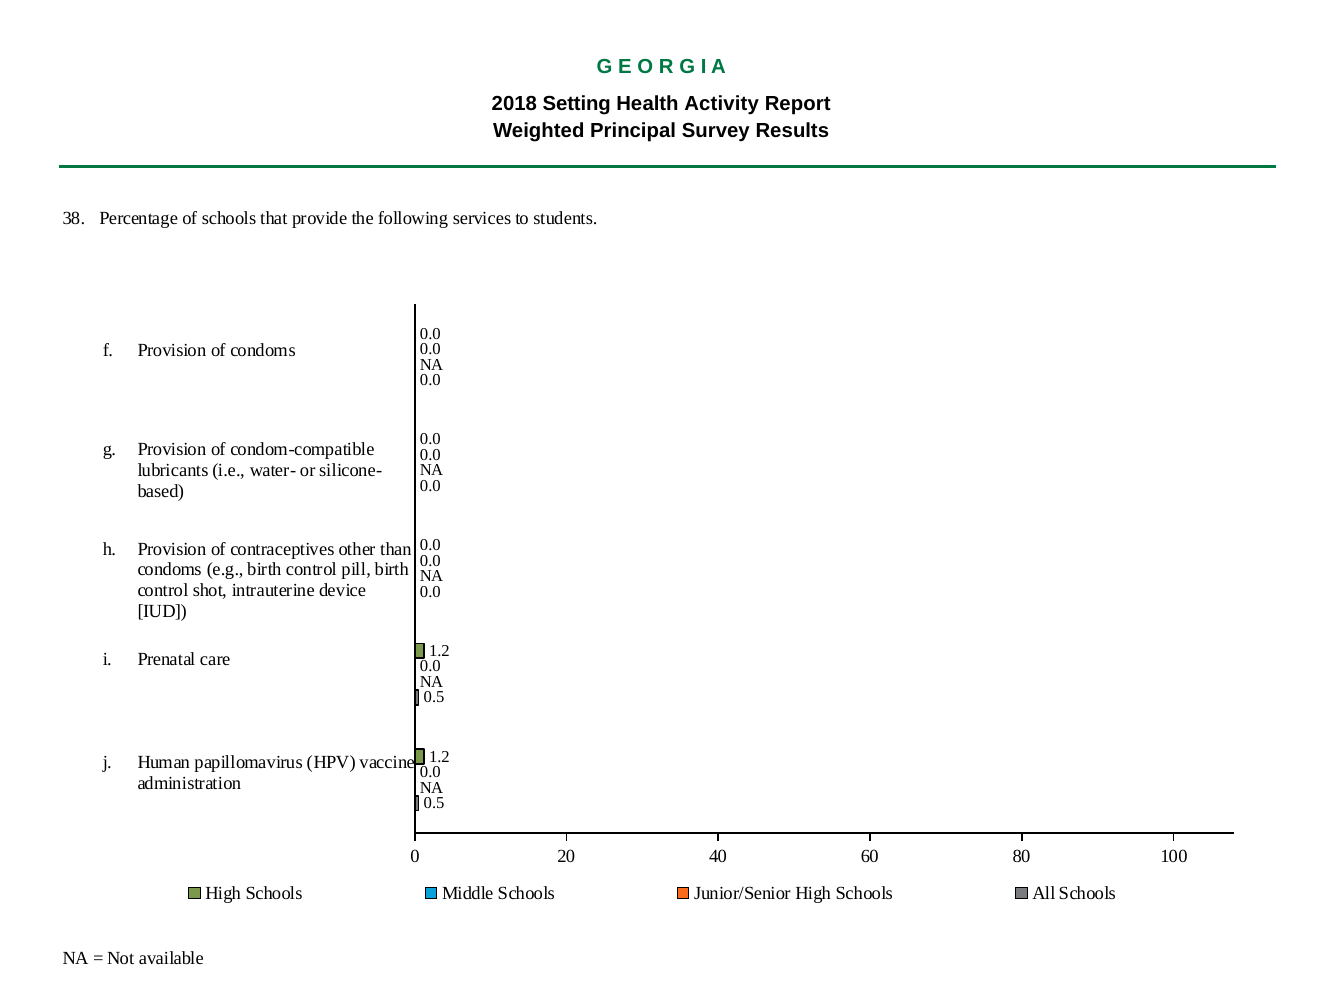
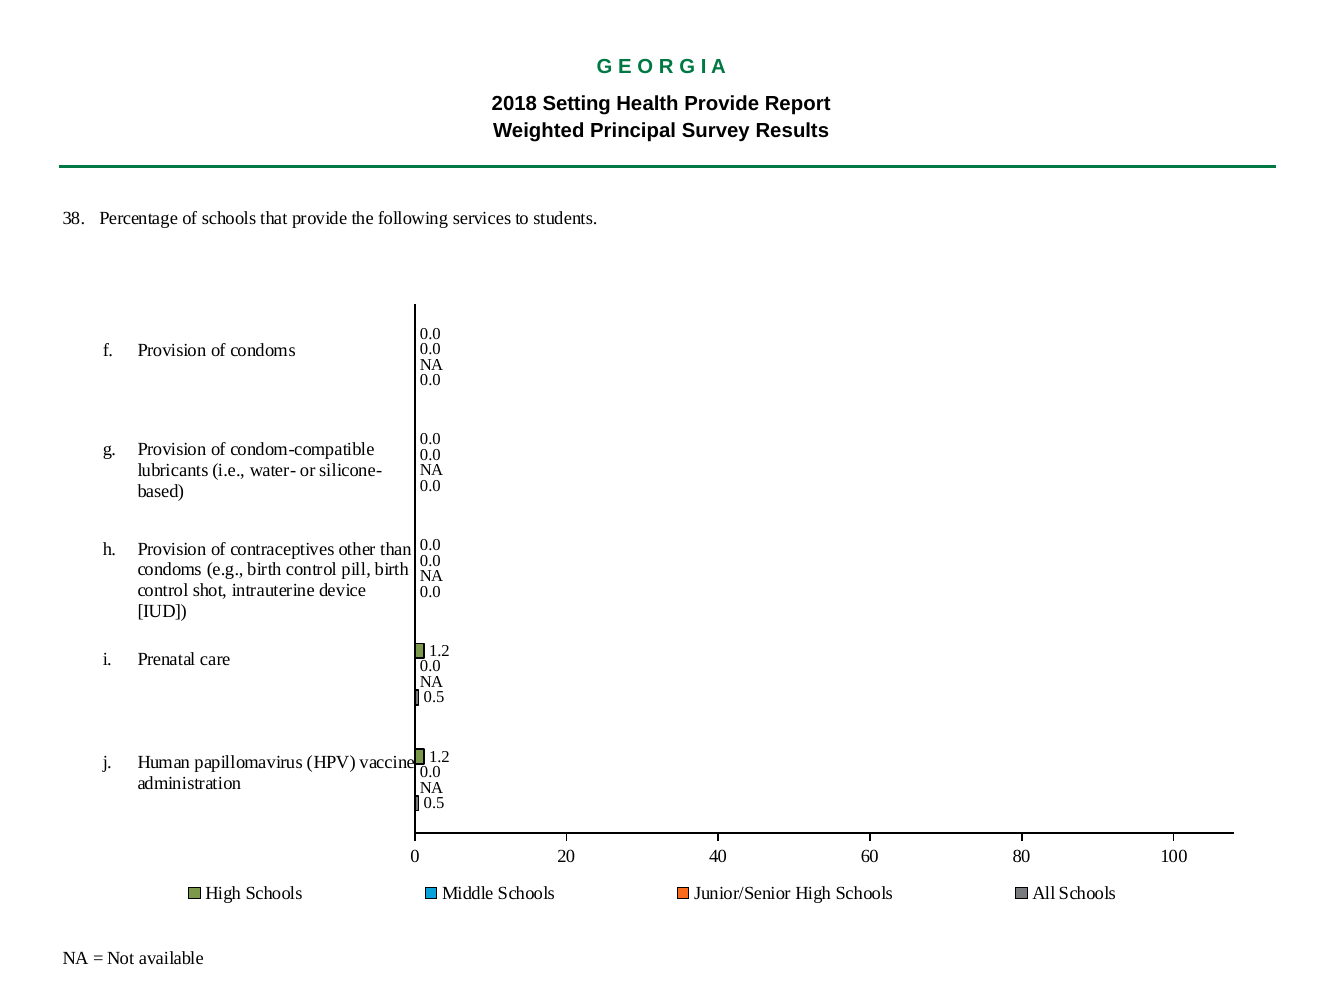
Health Activity: Activity -> Provide
